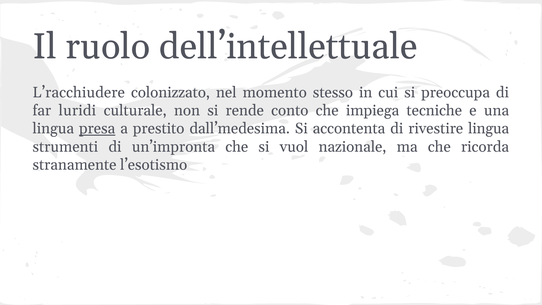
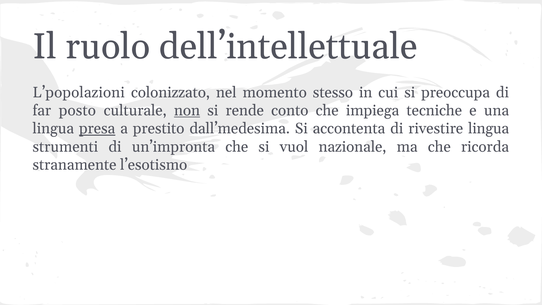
L’racchiudere: L’racchiudere -> L’popolazioni
luridi: luridi -> posto
non underline: none -> present
